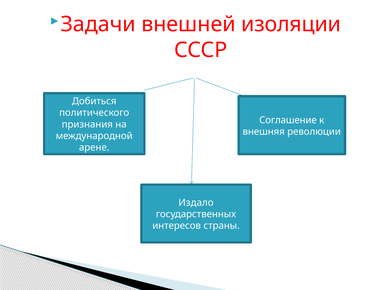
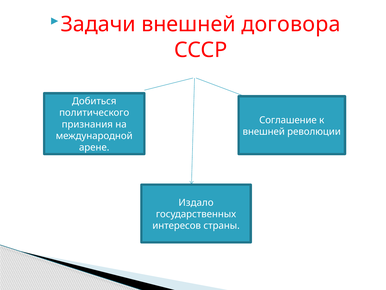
изоляции: изоляции -> договора
внешняя at (264, 131): внешняя -> внешней
